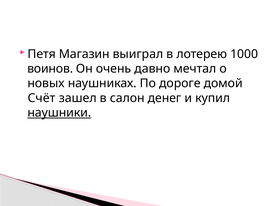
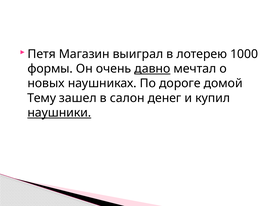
воинов: воинов -> формы
давно underline: none -> present
Счёт: Счёт -> Тему
